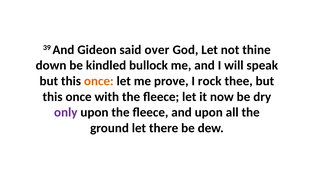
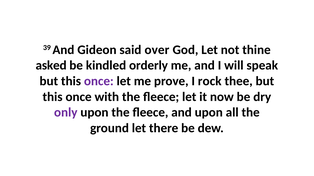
down: down -> asked
bullock: bullock -> orderly
once at (99, 81) colour: orange -> purple
